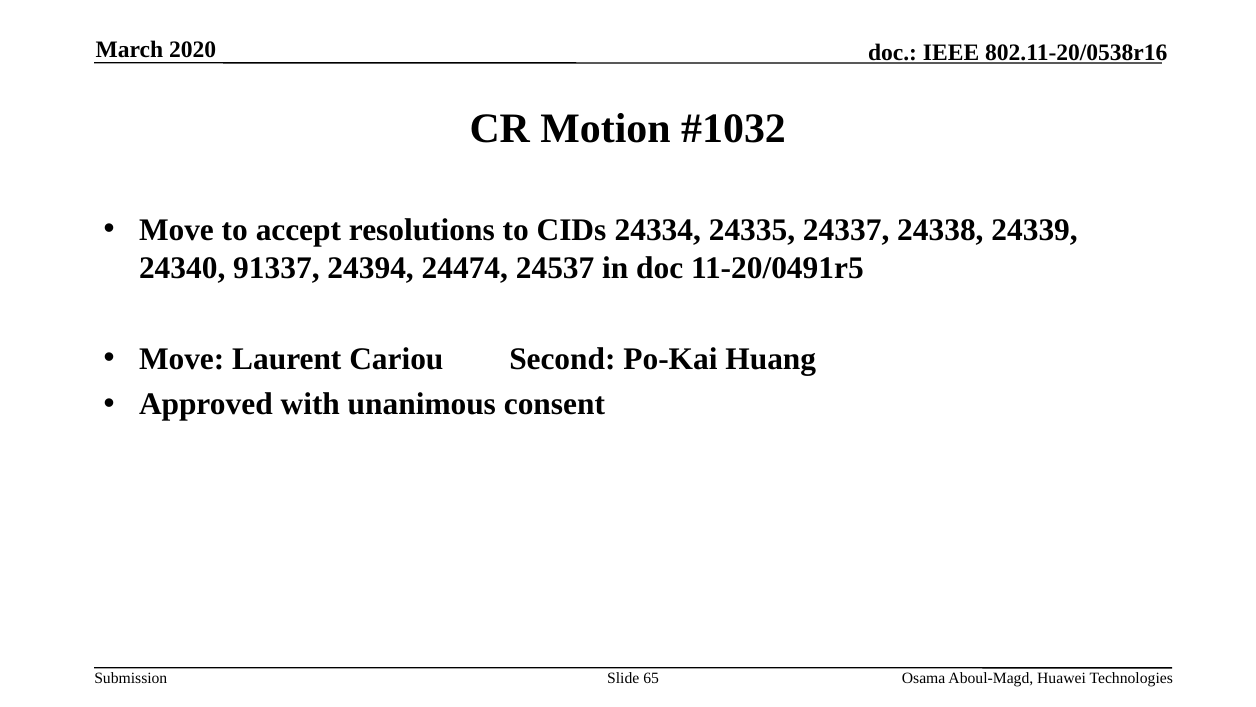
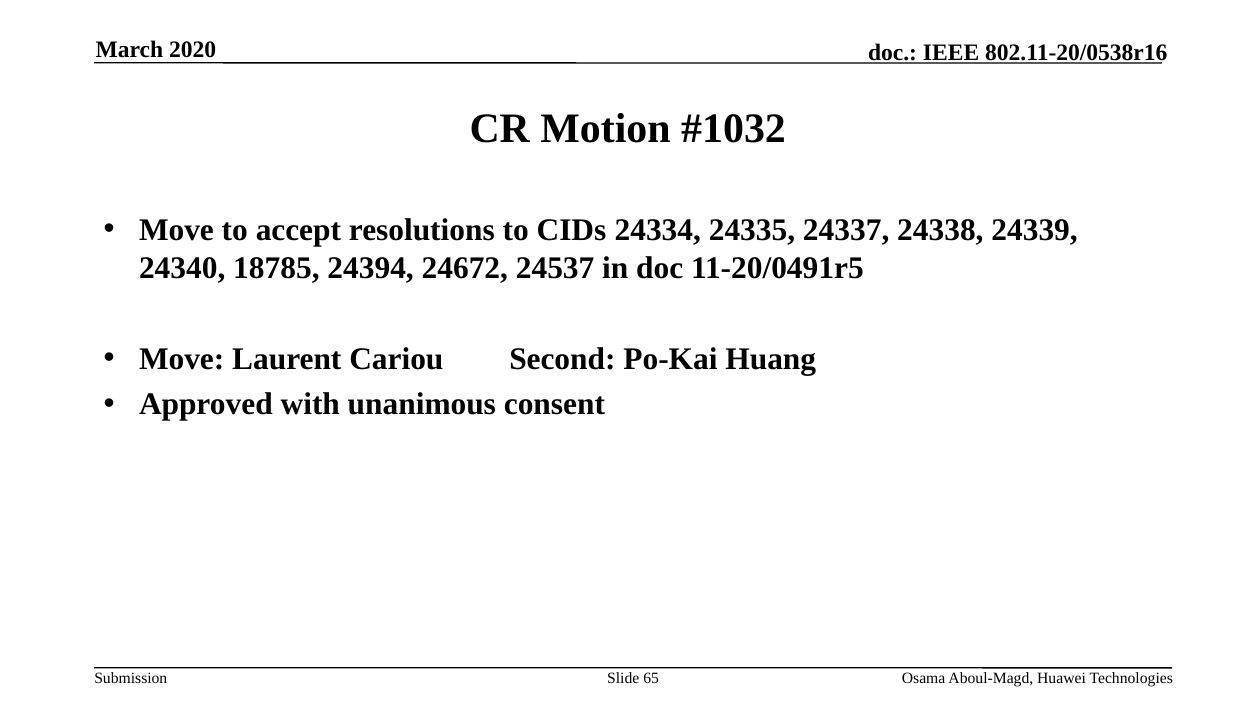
91337: 91337 -> 18785
24474: 24474 -> 24672
